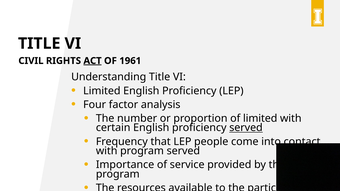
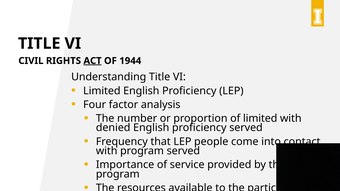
1961: 1961 -> 1944
certain: certain -> denied
served at (246, 128) underline: present -> none
